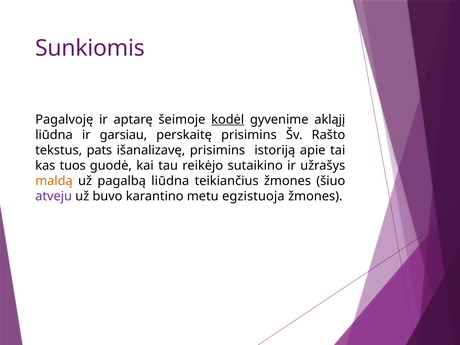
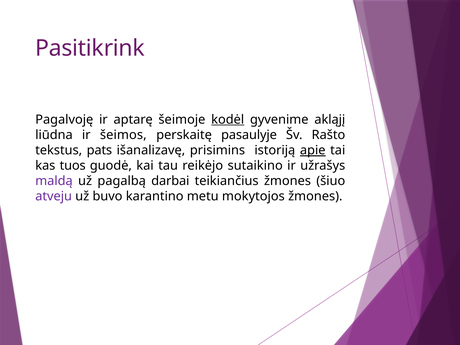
Sunkiomis: Sunkiomis -> Pasitikrink
garsiau: garsiau -> šeimos
perskaitę prisimins: prisimins -> pasaulyje
apie underline: none -> present
maldą colour: orange -> purple
pagalbą liūdna: liūdna -> darbai
egzistuoja: egzistuoja -> mokytojos
